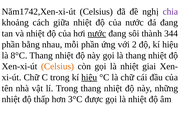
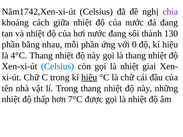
nước at (97, 34) underline: present -> none
344: 344 -> 130
2: 2 -> 0
8°C: 8°C -> 4°C
Celsius at (58, 66) colour: orange -> blue
3°C: 3°C -> 7°C
